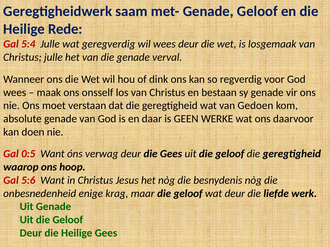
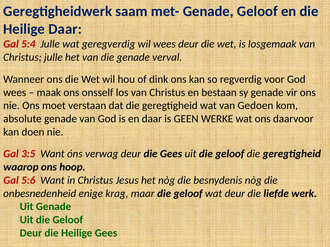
Heilige Rede: Rede -> Daar
0:5: 0:5 -> 3:5
